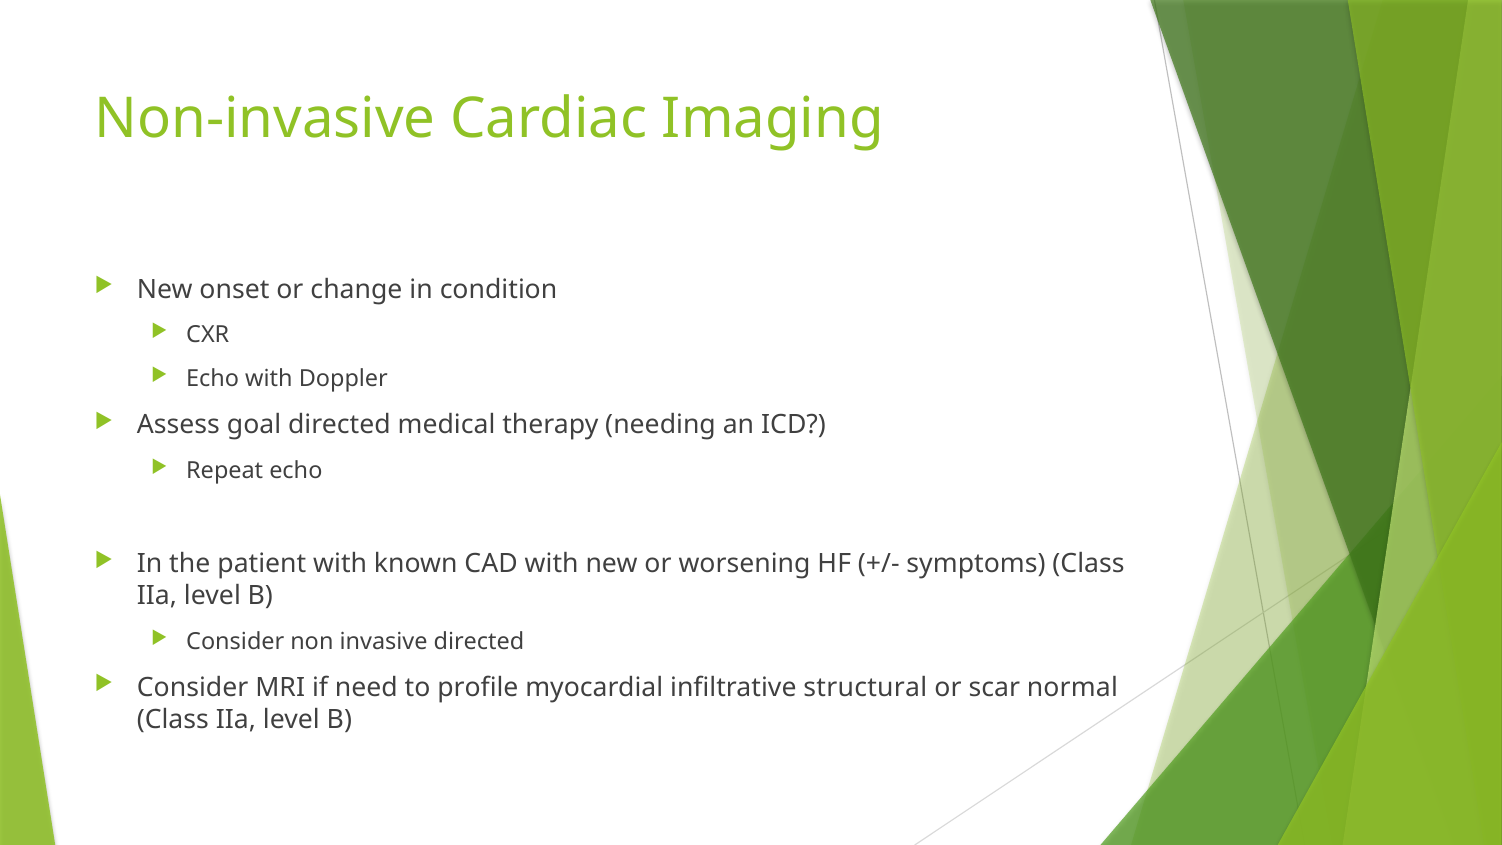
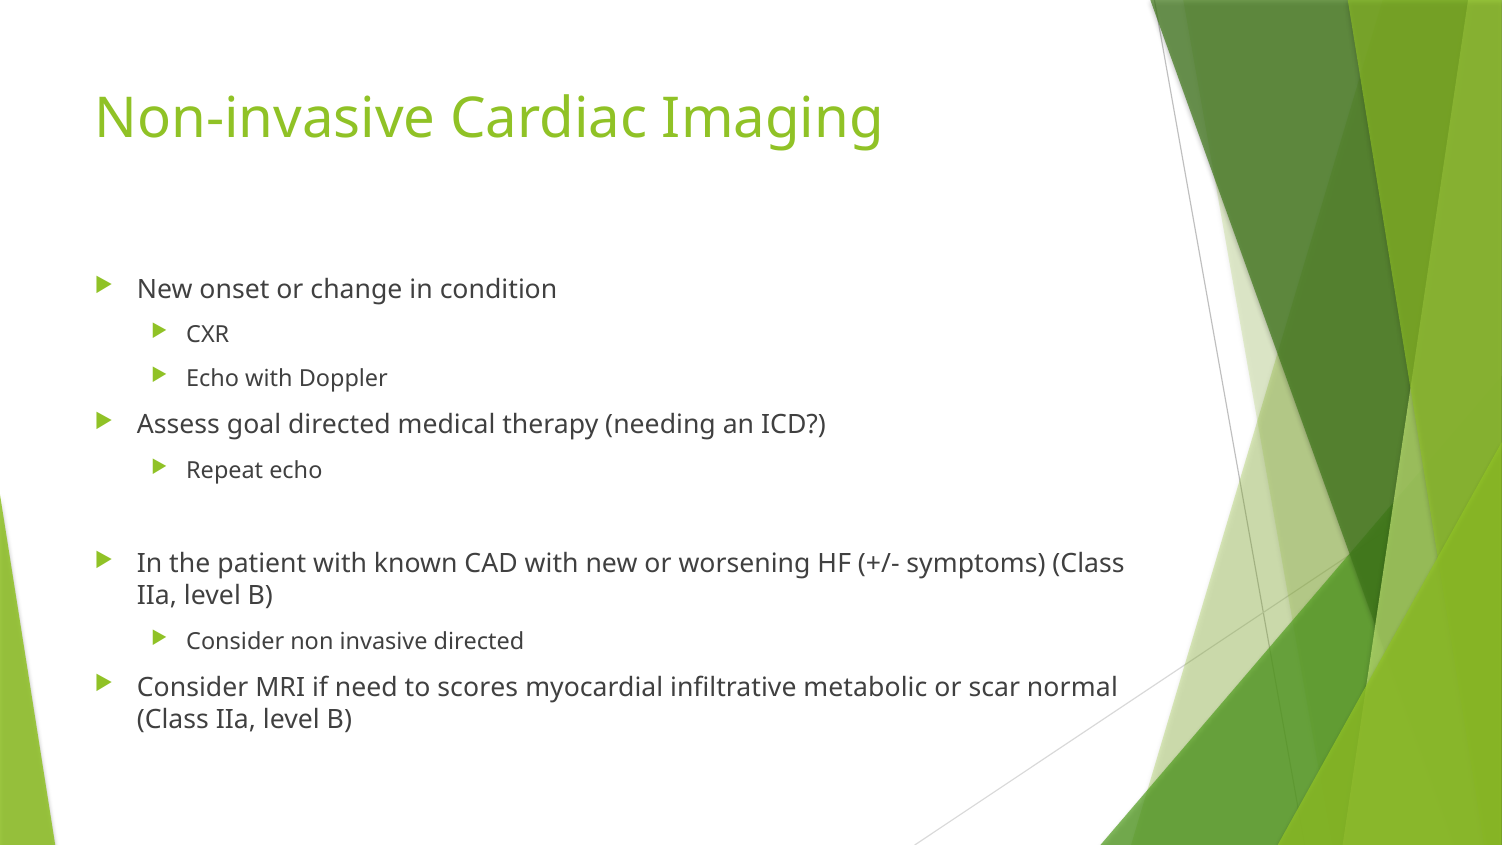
profile: profile -> scores
structural: structural -> metabolic
